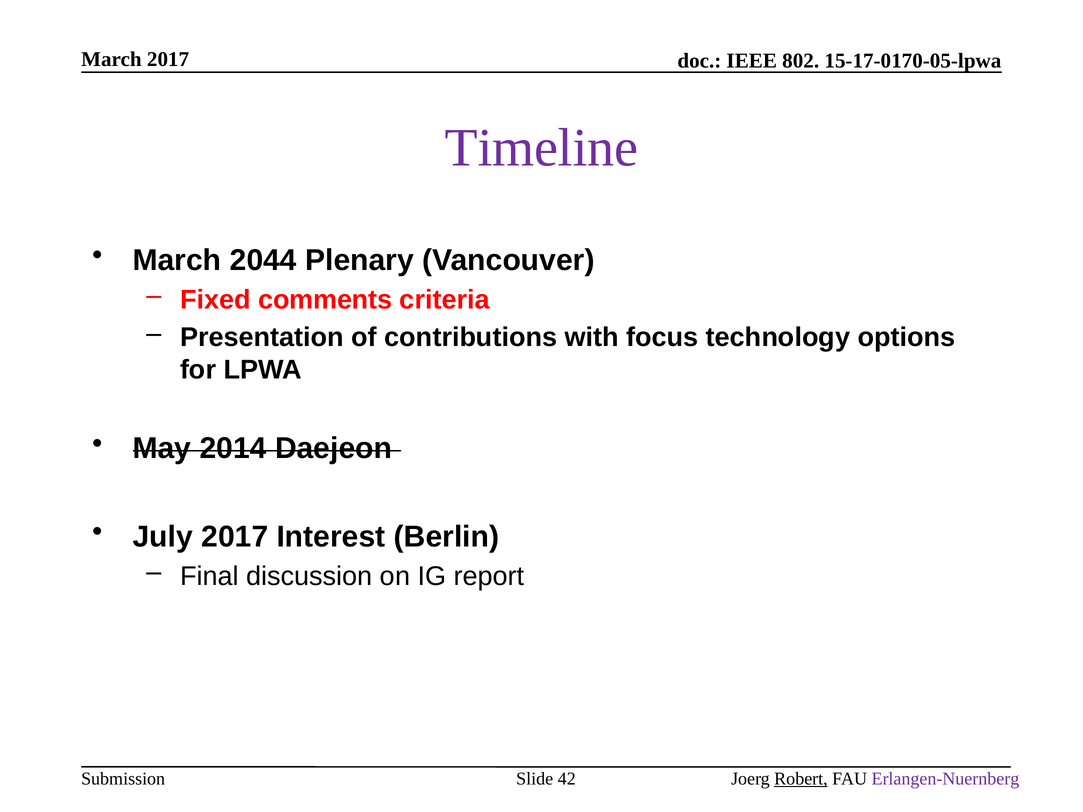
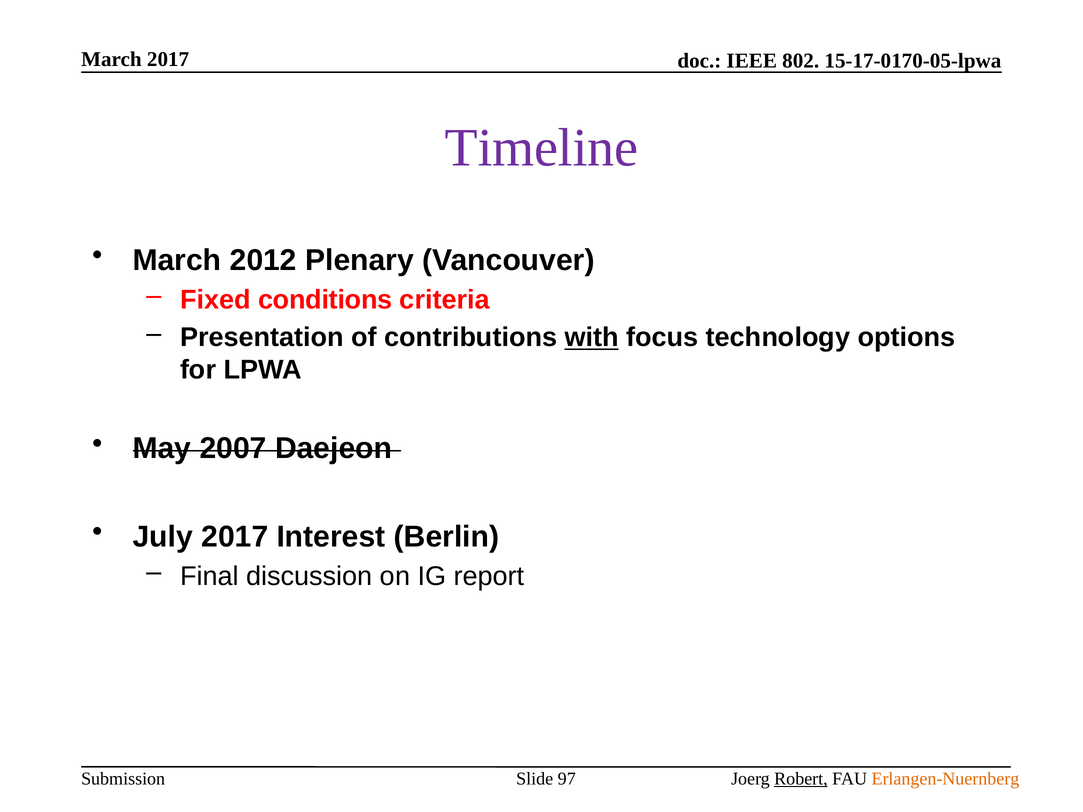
2044: 2044 -> 2012
comments: comments -> conditions
with underline: none -> present
2014: 2014 -> 2007
42: 42 -> 97
Erlangen-Nuernberg colour: purple -> orange
